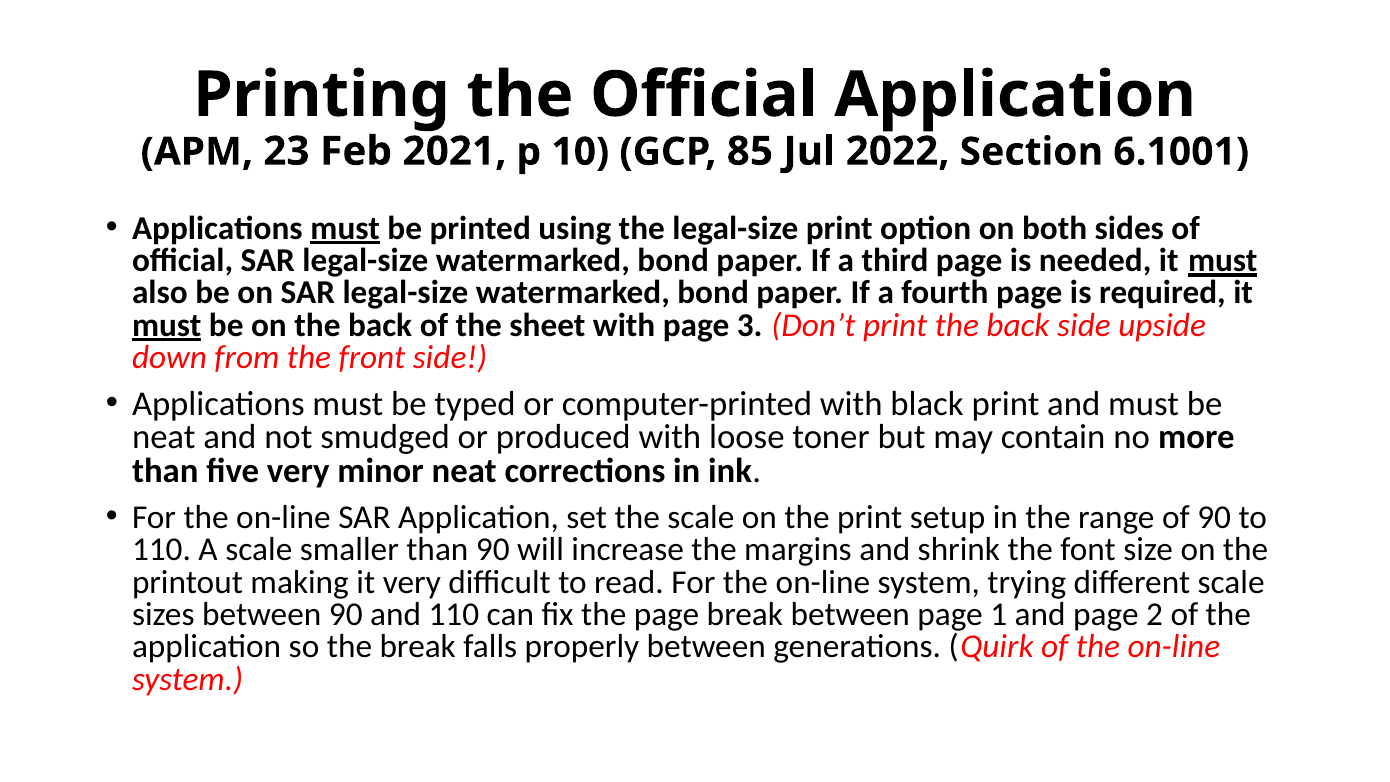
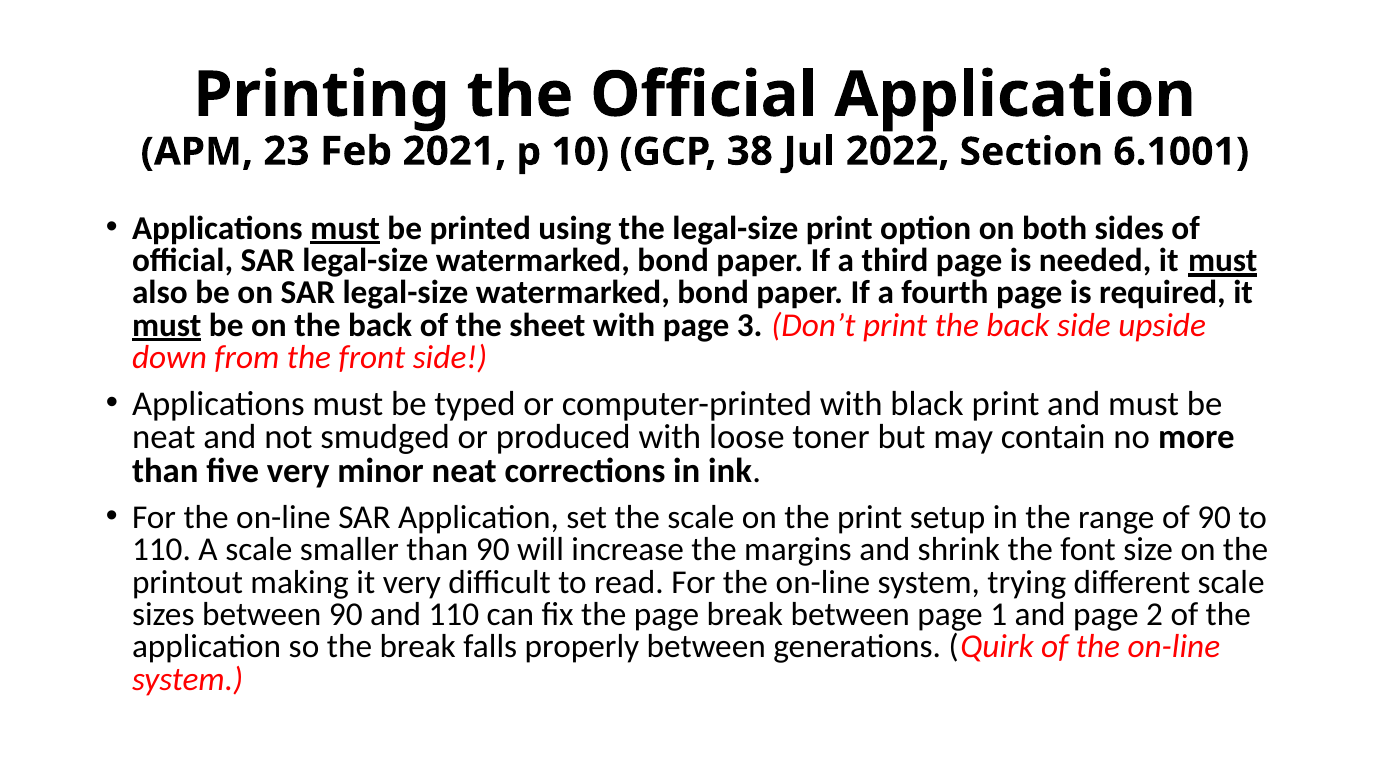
85: 85 -> 38
